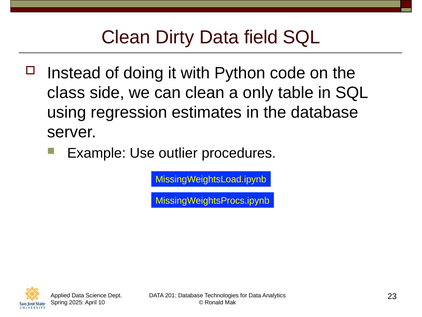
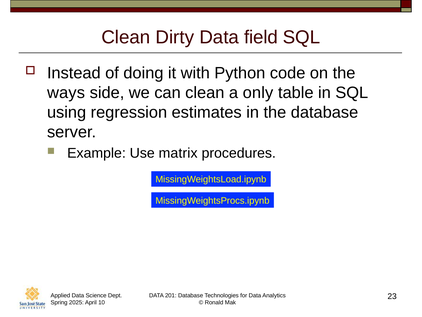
class: class -> ways
outlier: outlier -> matrix
